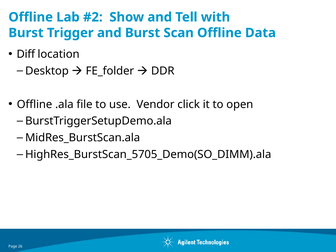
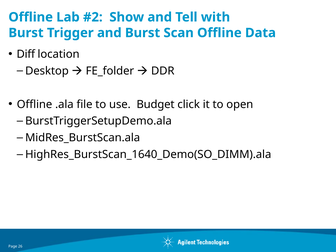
Vendor: Vendor -> Budget
HighRes_BurstScan_5705_Demo(SO_DIMM).ala: HighRes_BurstScan_5705_Demo(SO_DIMM).ala -> HighRes_BurstScan_1640_Demo(SO_DIMM).ala
